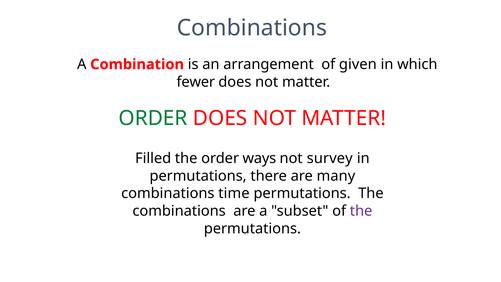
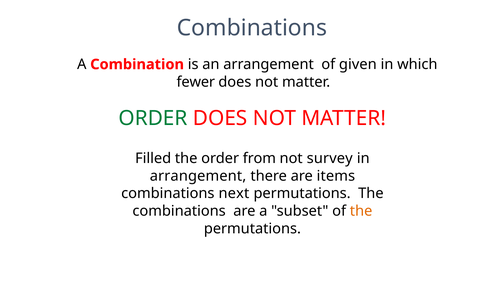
ways: ways -> from
permutations at (198, 176): permutations -> arrangement
many: many -> items
time: time -> next
the at (361, 211) colour: purple -> orange
